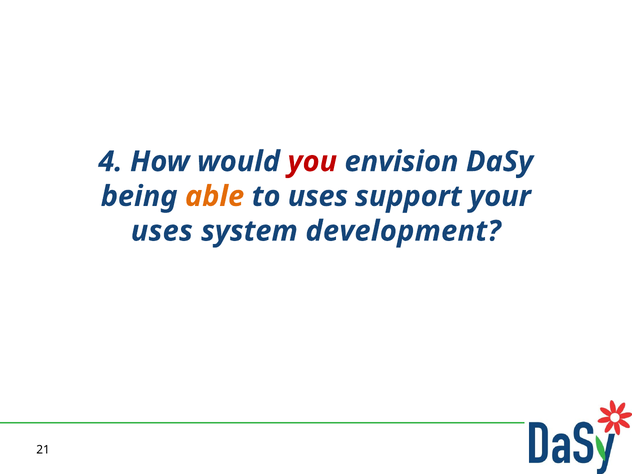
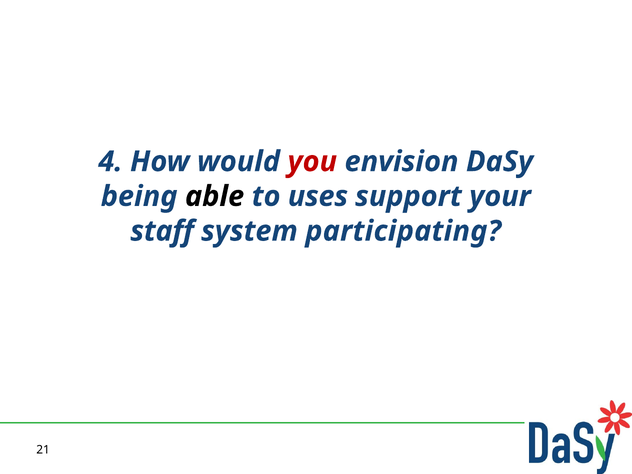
able colour: orange -> black
uses at (162, 231): uses -> staff
development: development -> participating
